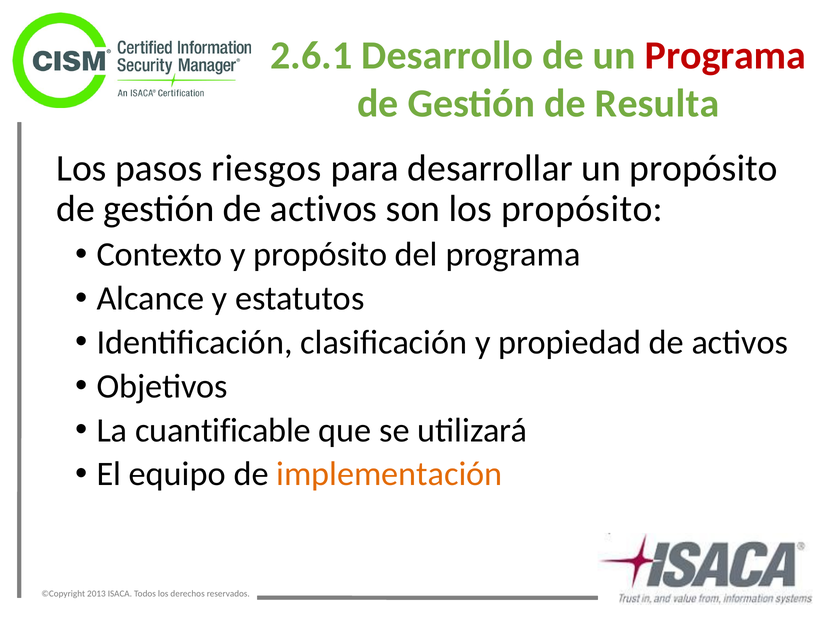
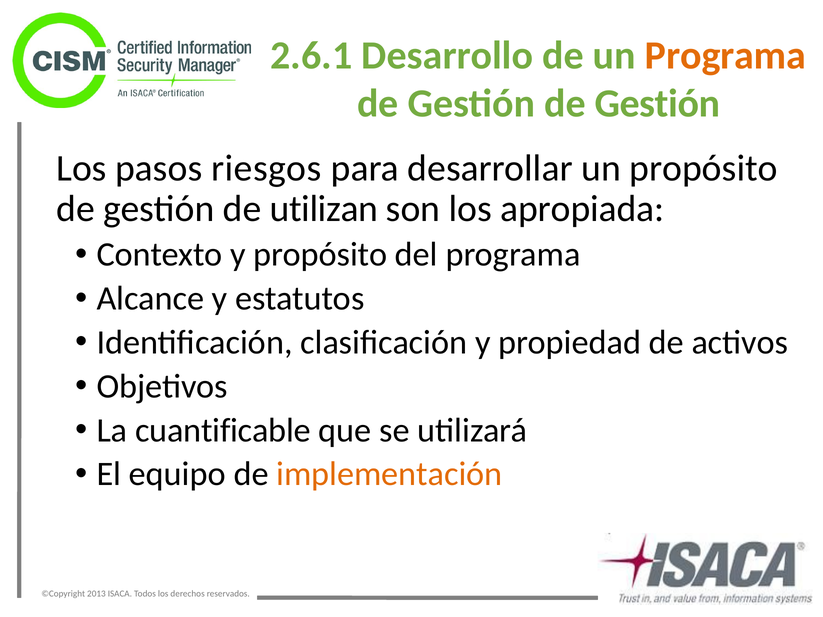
Programa at (726, 56) colour: red -> orange
Gestión de Resulta: Resulta -> Gestión
gestión de activos: activos -> utilizan
los propósito: propósito -> apropiada
